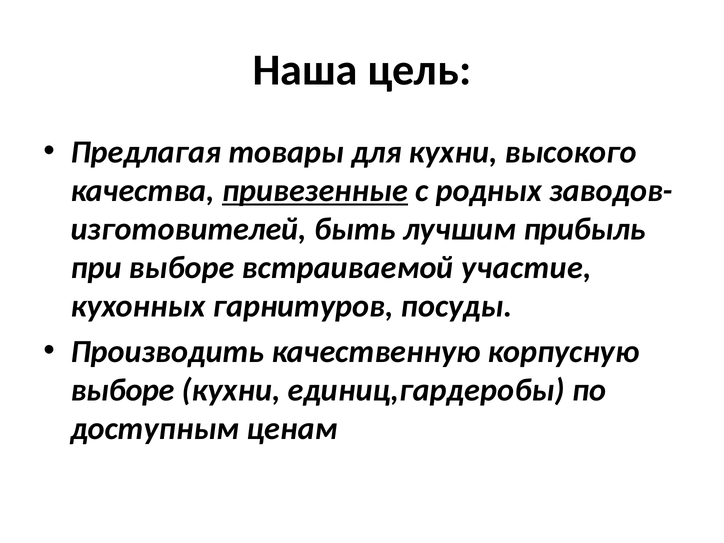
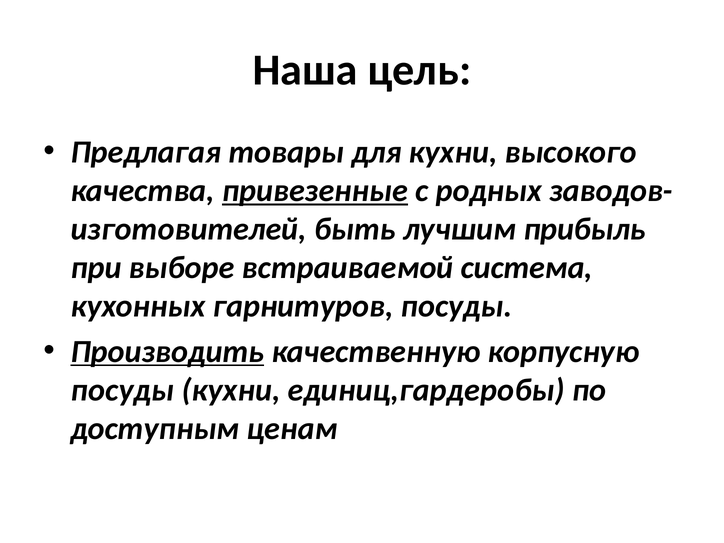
участие: участие -> система
Производить underline: none -> present
выборе at (123, 390): выборе -> посуды
